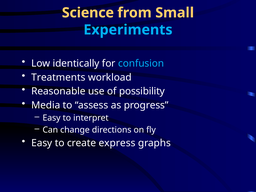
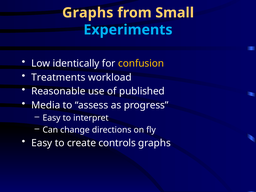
Science at (88, 13): Science -> Graphs
confusion colour: light blue -> yellow
possibility: possibility -> published
express: express -> controls
